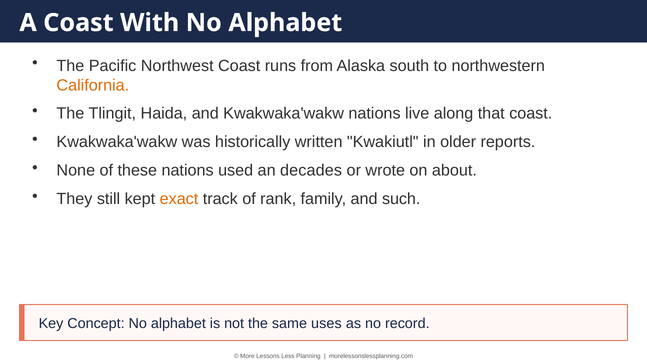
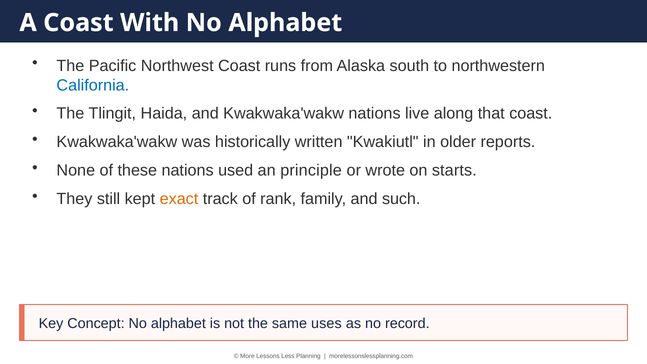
California colour: orange -> blue
decades: decades -> principle
about: about -> starts
